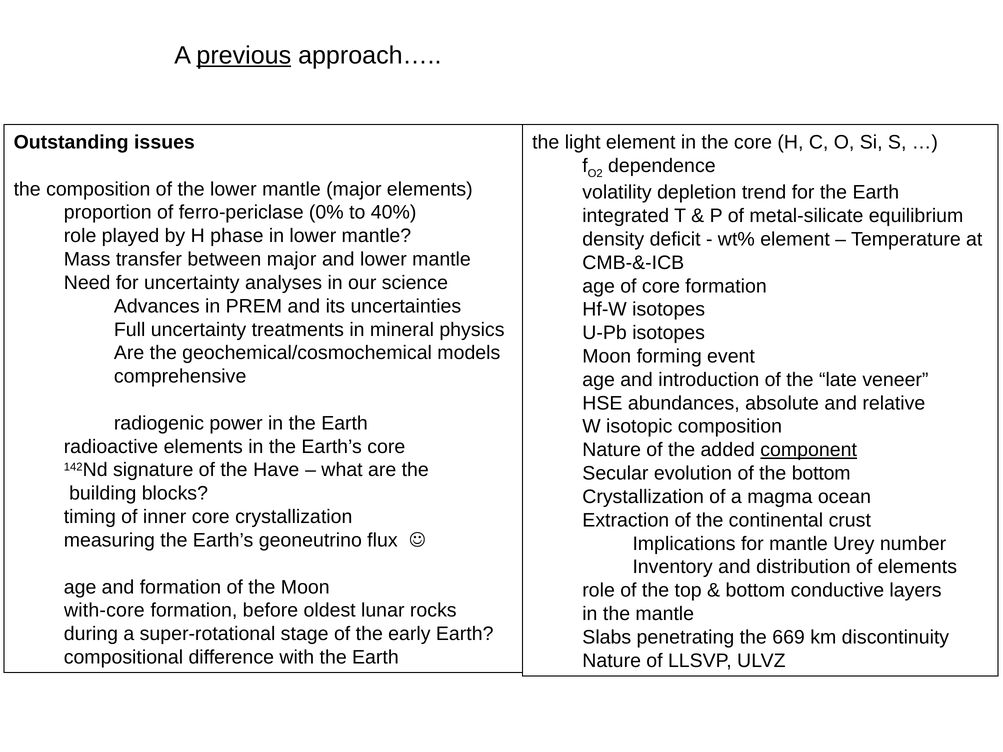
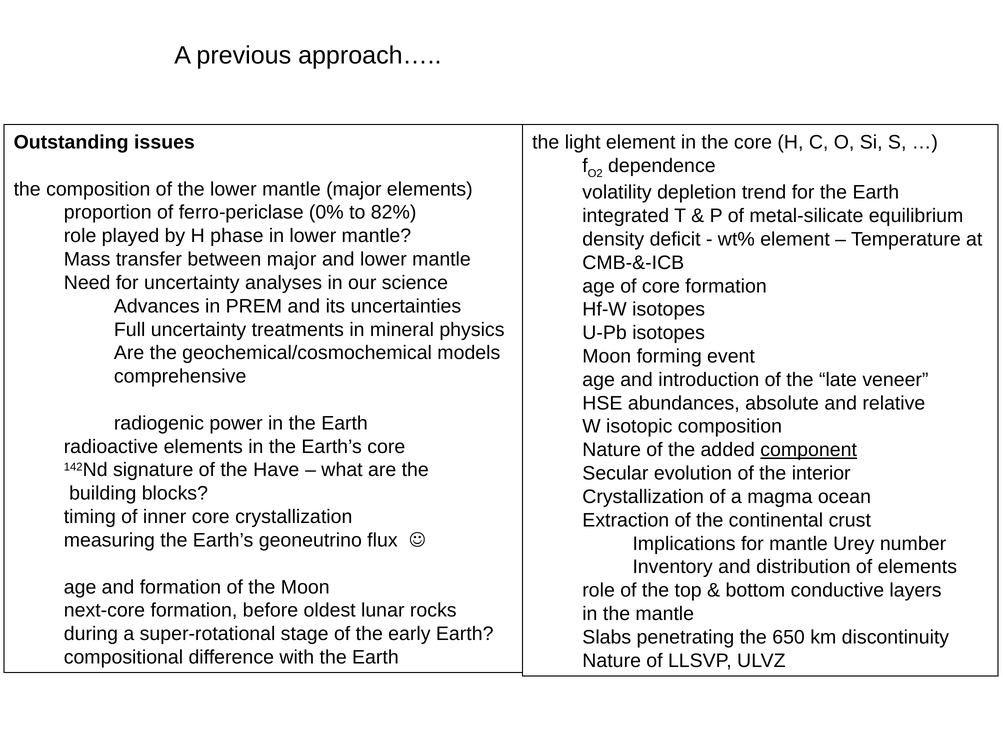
previous underline: present -> none
40%: 40% -> 82%
the bottom: bottom -> interior
with-core: with-core -> next-core
669: 669 -> 650
